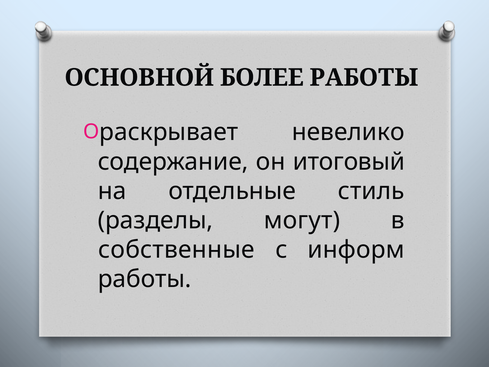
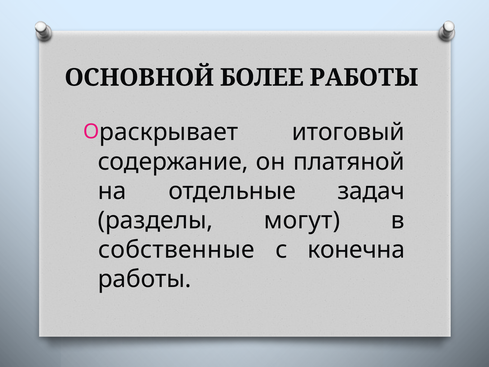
невелико: невелико -> итоговый
итоговый: итоговый -> платяной
стиль: стиль -> задач
информ: информ -> конечна
